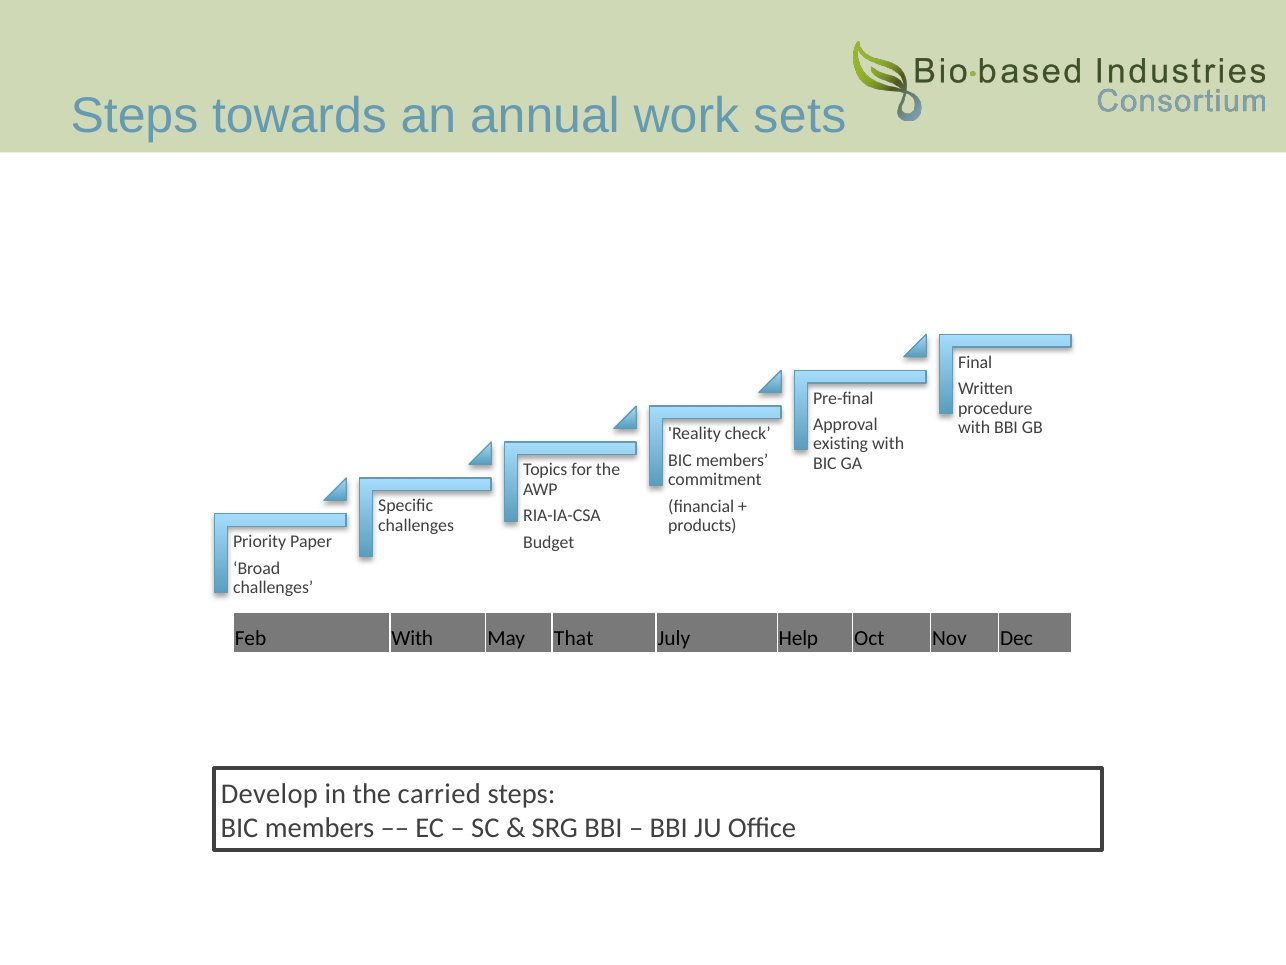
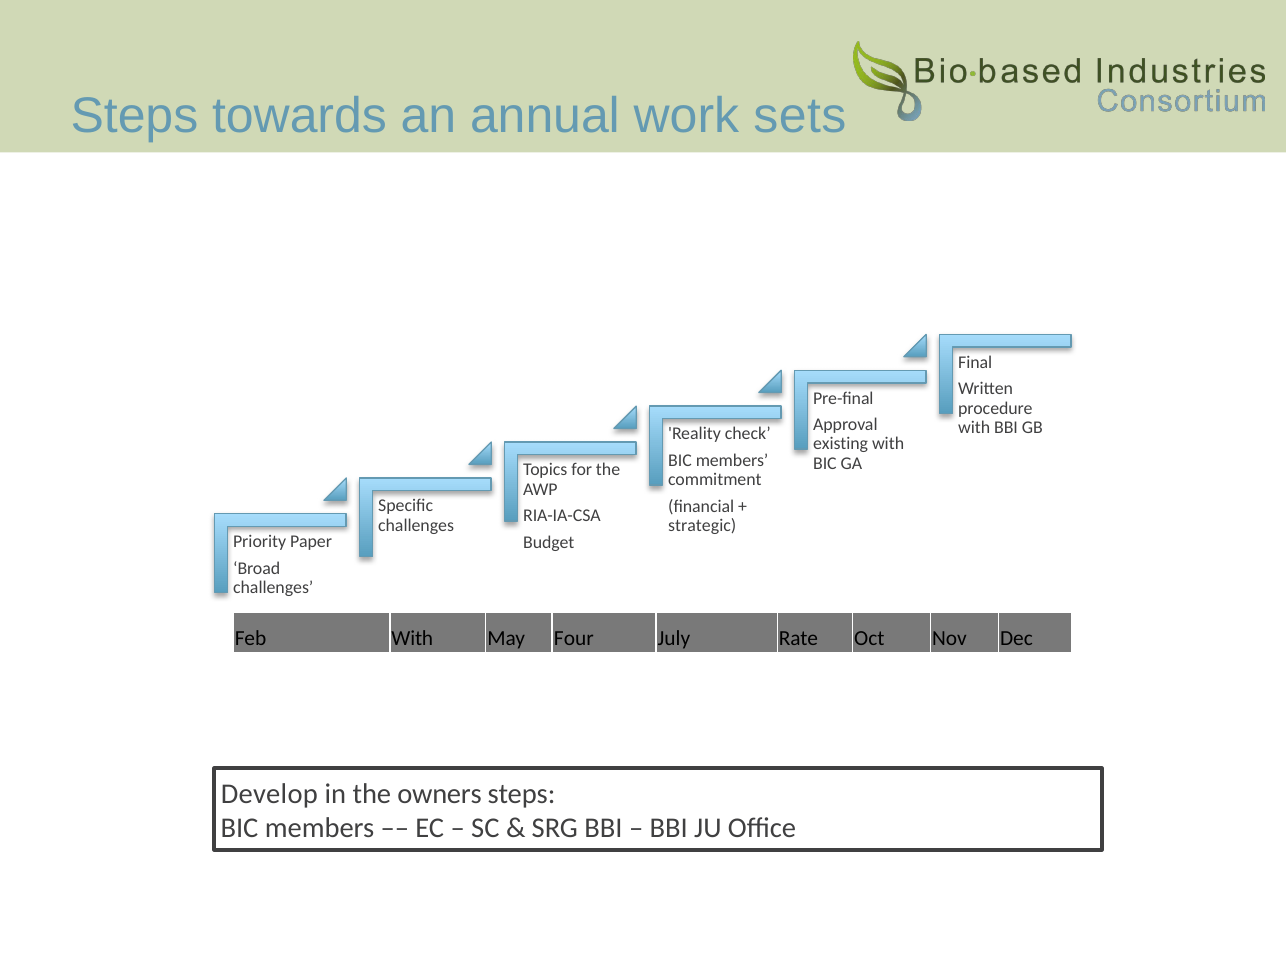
products: products -> strategic
That: That -> Four
Help: Help -> Rate
carried: carried -> owners
